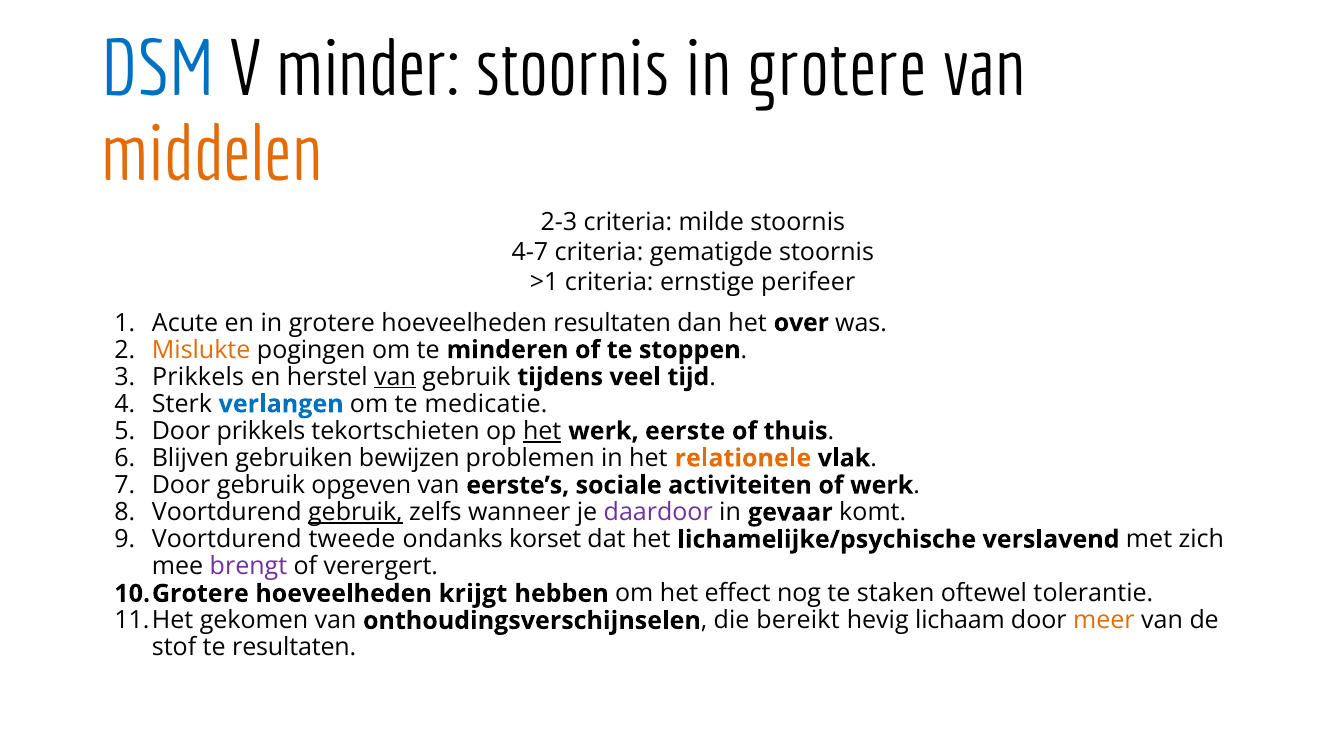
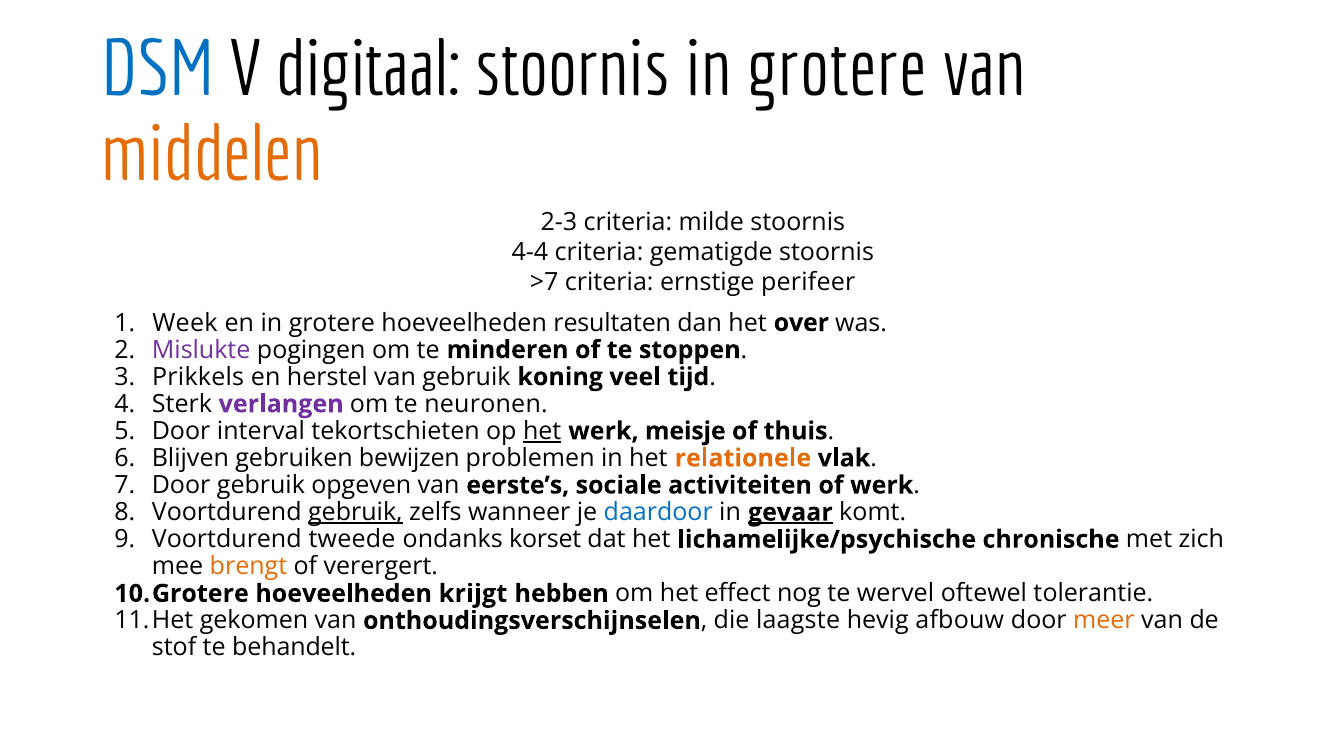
minder: minder -> digitaal
4-7: 4-7 -> 4-4
>1: >1 -> >7
Acute: Acute -> Week
Mislukte colour: orange -> purple
van at (395, 377) underline: present -> none
tijdens: tijdens -> koning
verlangen colour: blue -> purple
medicatie: medicatie -> neuronen
Door prikkels: prikkels -> interval
eerste: eerste -> meisje
daardoor colour: purple -> blue
gevaar underline: none -> present
verslavend: verslavend -> chronische
brengt colour: purple -> orange
staken: staken -> wervel
bereikt: bereikt -> laagste
lichaam: lichaam -> afbouw
te resultaten: resultaten -> behandelt
